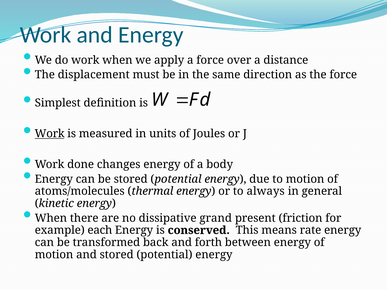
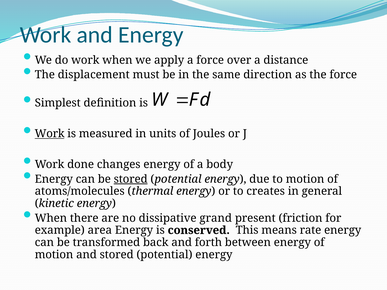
stored at (131, 179) underline: none -> present
always: always -> creates
each: each -> area
